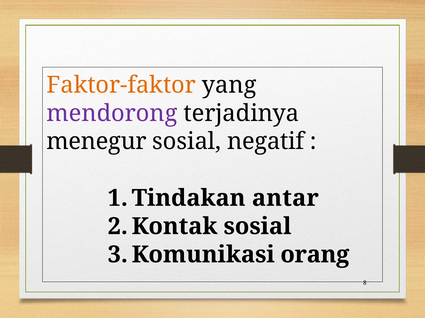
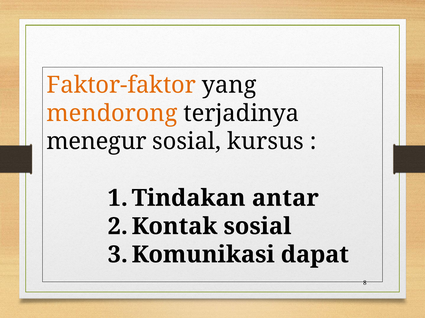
mendorong colour: purple -> orange
negatif: negatif -> kursus
orang: orang -> dapat
